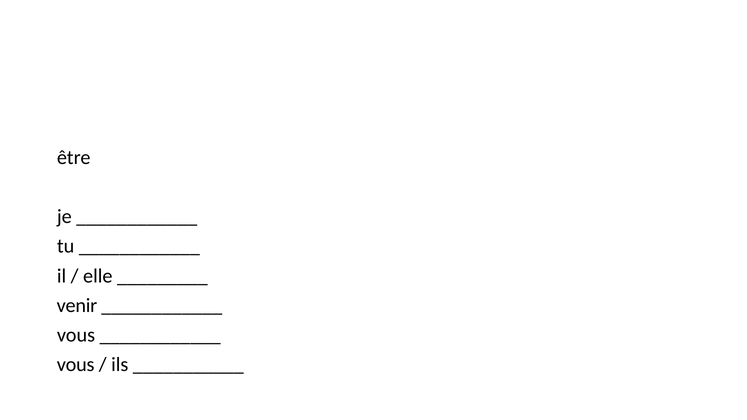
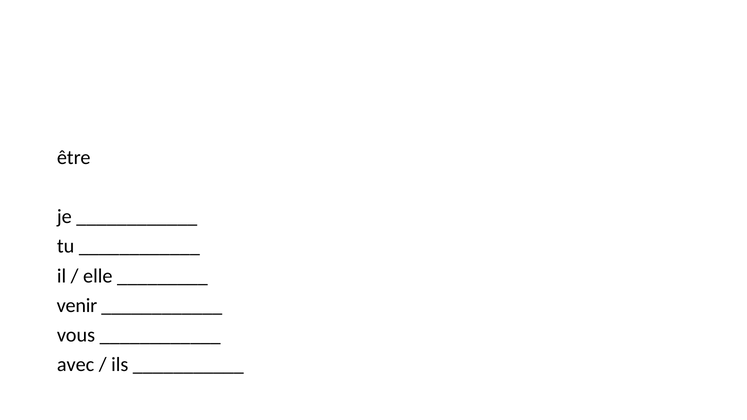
vous at (76, 365): vous -> avec
